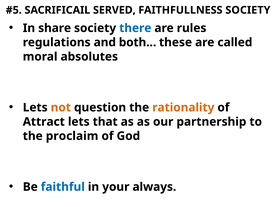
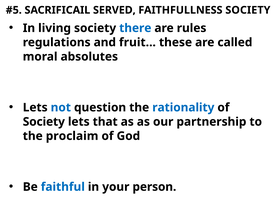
share: share -> living
both…: both… -> fruit…
not colour: orange -> blue
rationality colour: orange -> blue
Attract at (44, 122): Attract -> Society
always: always -> person
